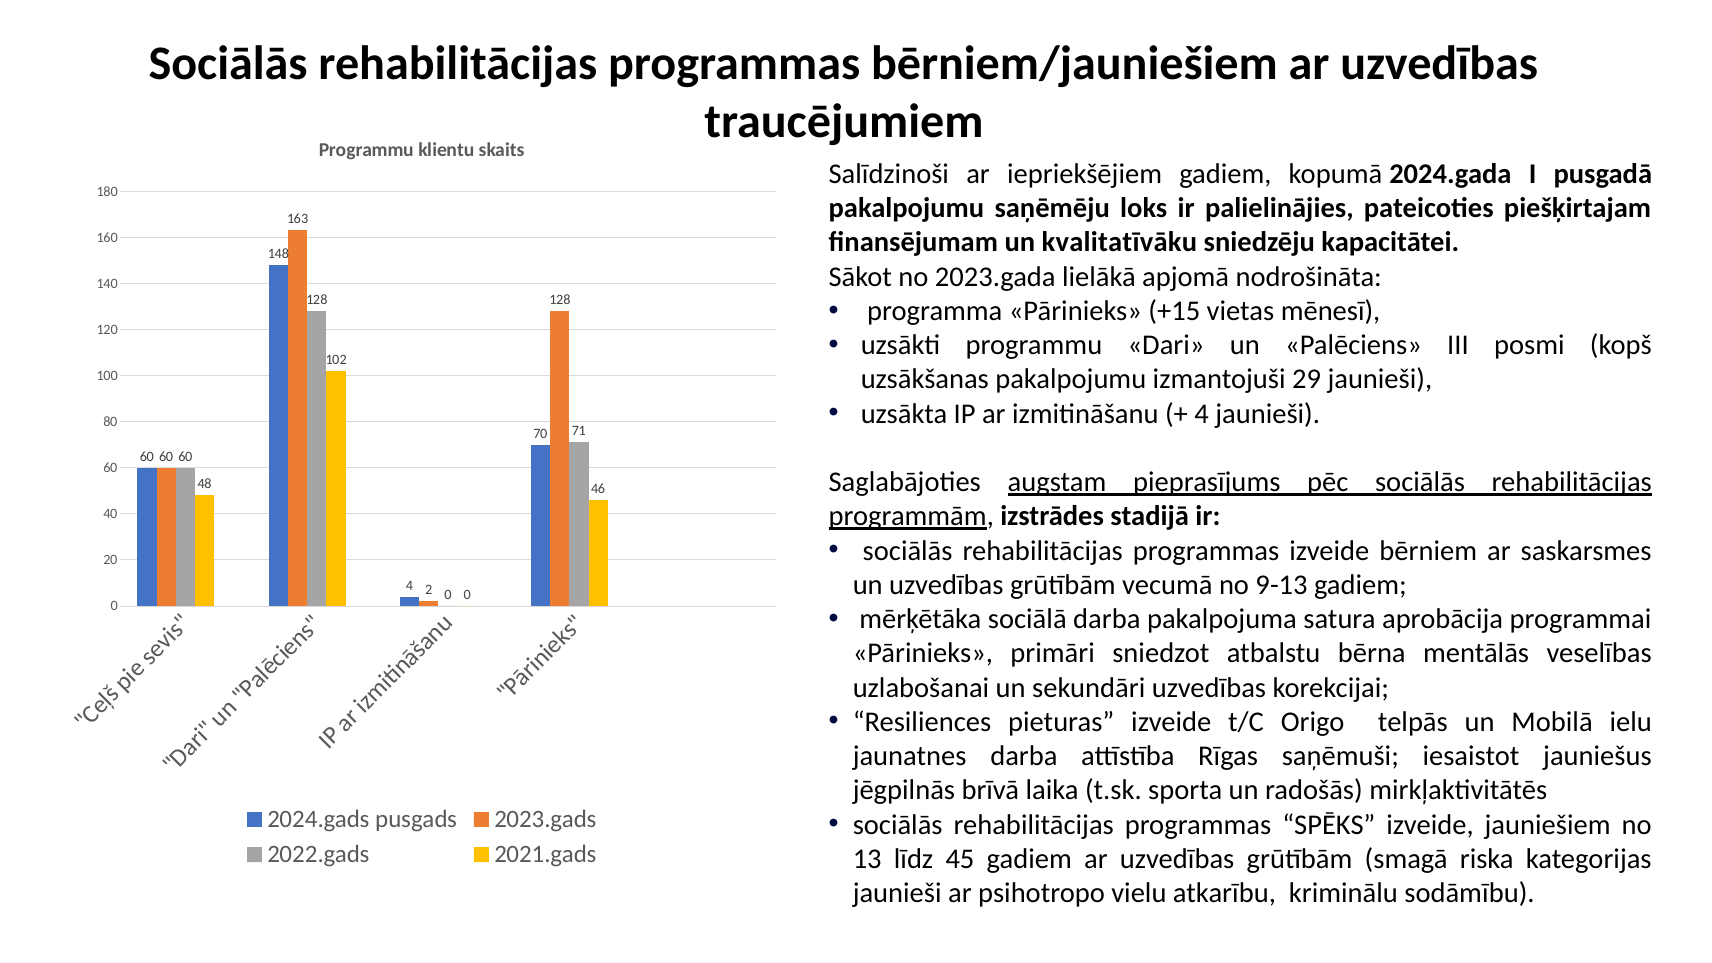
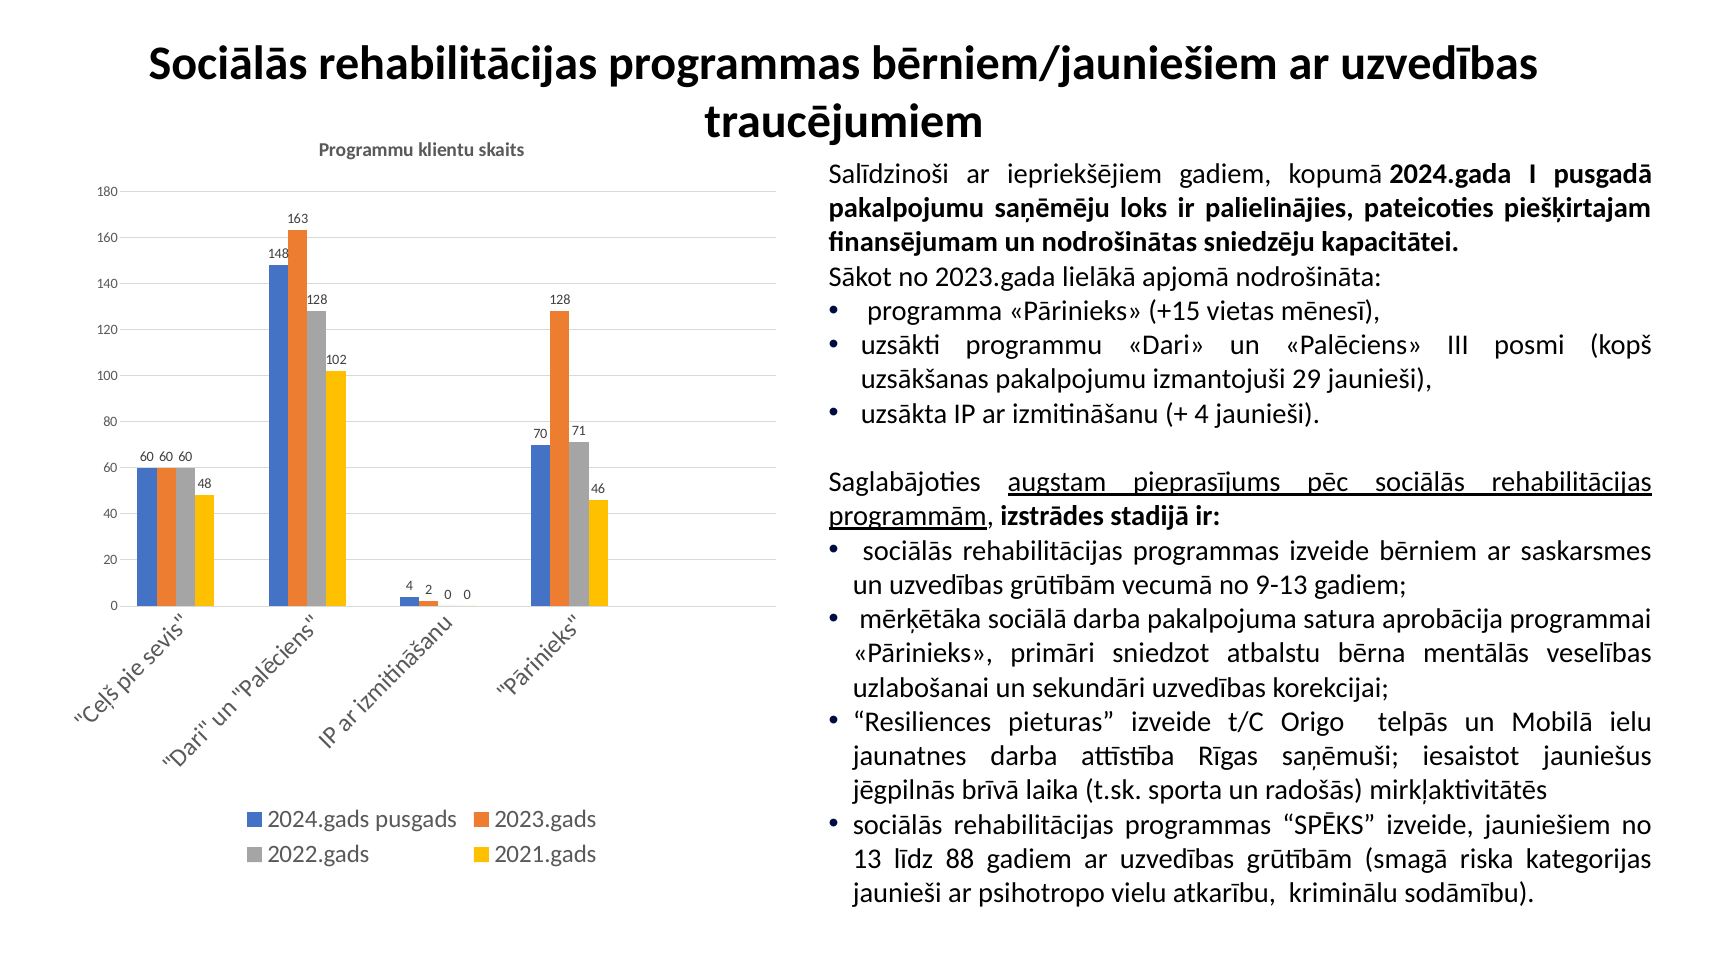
kvalitatīvāku: kvalitatīvāku -> nodrošinātas
45: 45 -> 88
